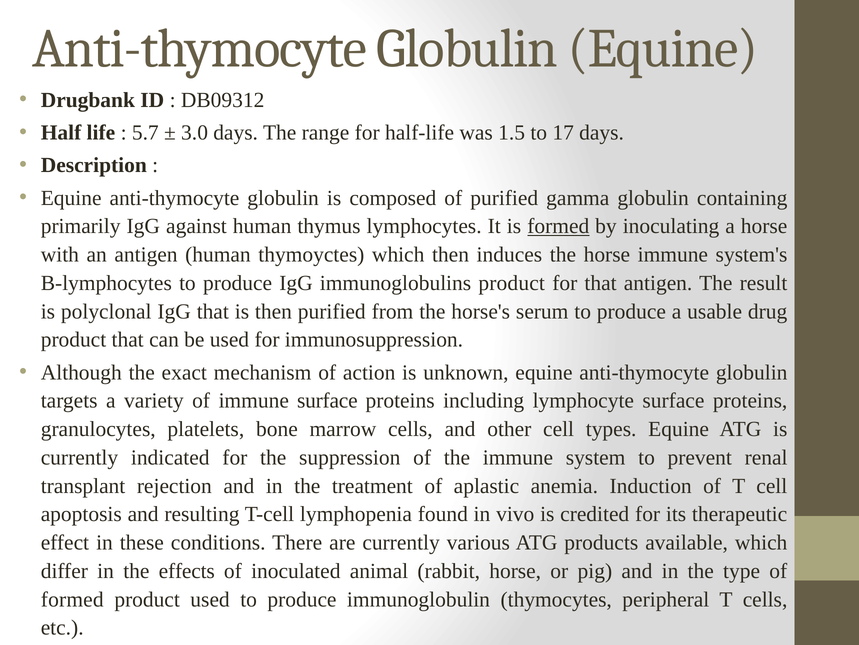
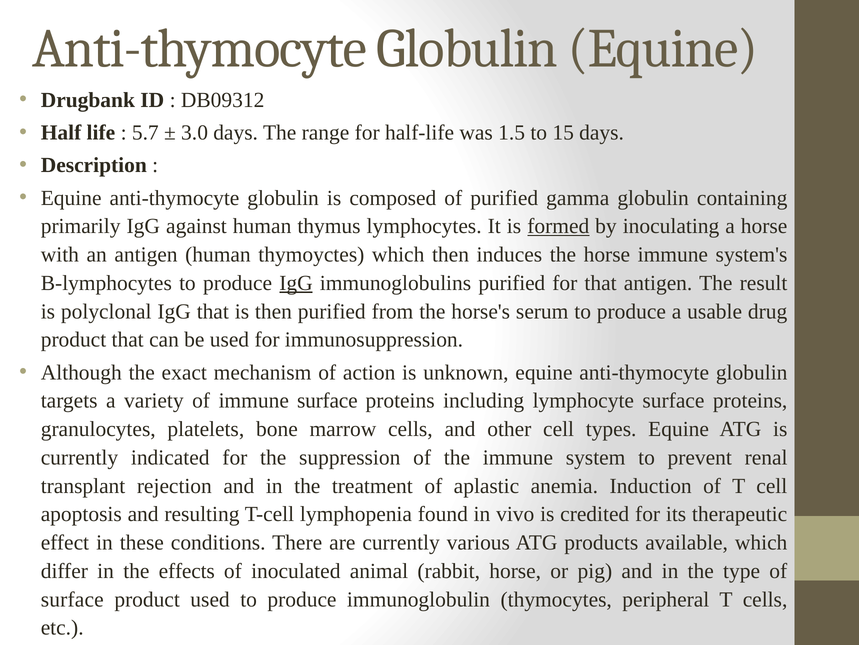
17: 17 -> 15
IgG at (296, 283) underline: none -> present
immunoglobulins product: product -> purified
formed at (72, 599): formed -> surface
